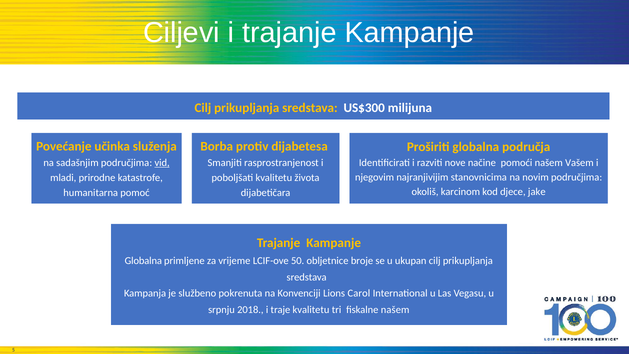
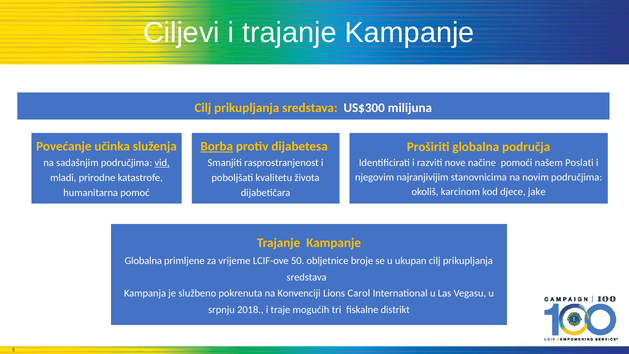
Borba underline: none -> present
Vašem: Vašem -> Poslati
traje kvalitetu: kvalitetu -> mogućih
fiskalne našem: našem -> distrikt
